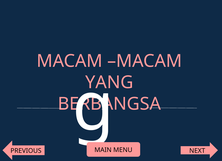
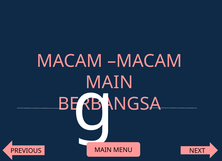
YANG at (109, 82): YANG -> MAIN
